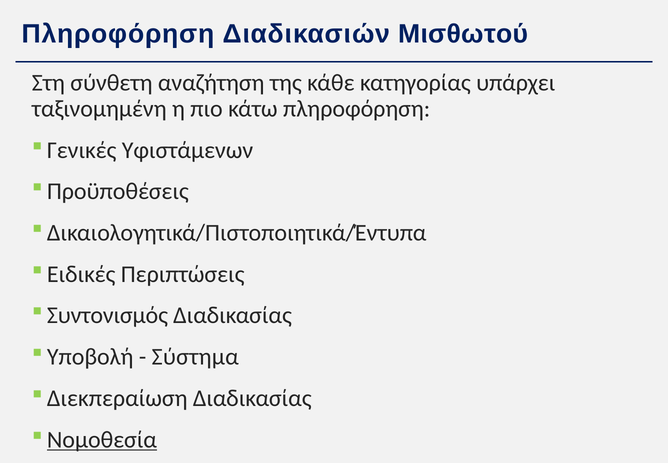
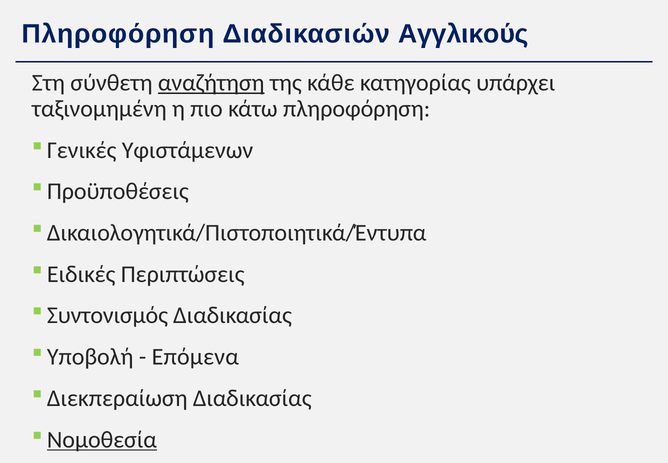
Μισθωτού: Μισθωτού -> Αγγλικούς
αναζήτηση underline: none -> present
Σύστημα: Σύστημα -> Επόμενα
